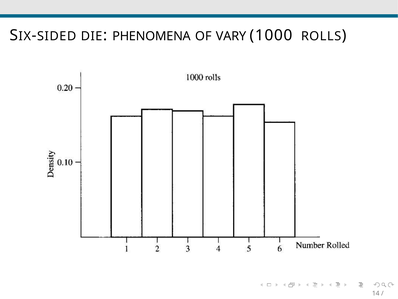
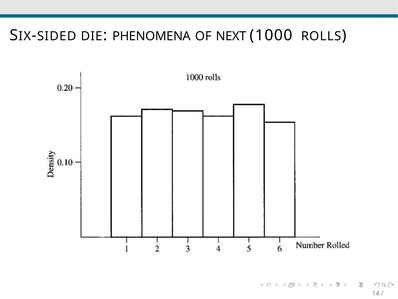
VARY: VARY -> NEXT
